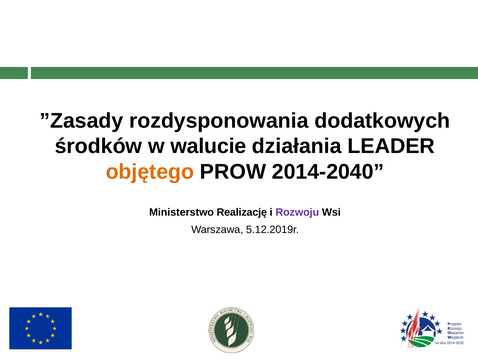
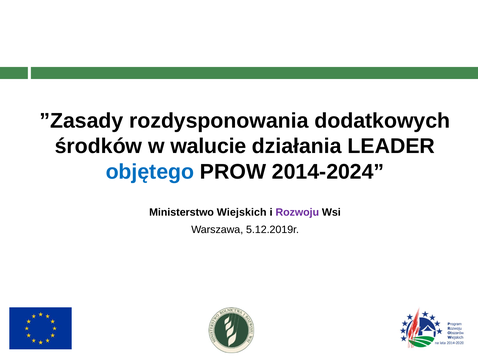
objętego colour: orange -> blue
2014-2040: 2014-2040 -> 2014-2024
Realizację: Realizację -> Wiejskich
